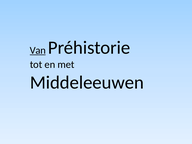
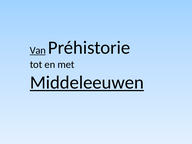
Middeleeuwen underline: none -> present
